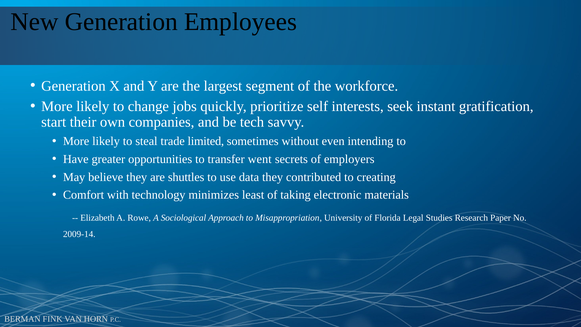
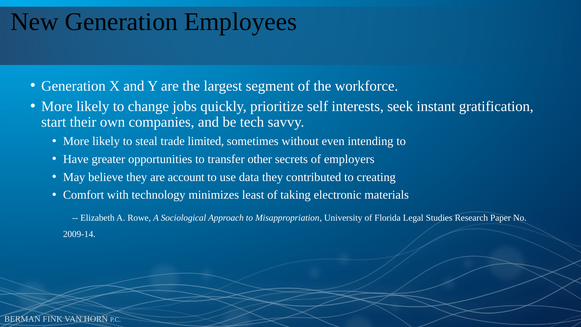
went: went -> other
shuttles: shuttles -> account
